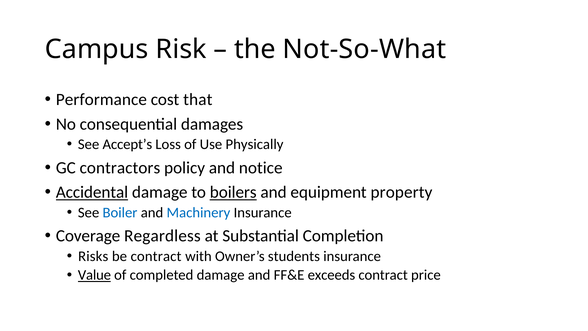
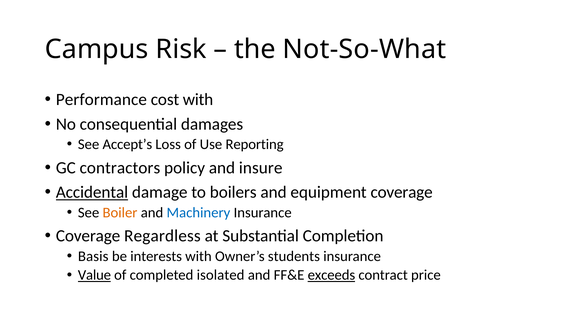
cost that: that -> with
Physically: Physically -> Reporting
notice: notice -> insure
boilers underline: present -> none
equipment property: property -> coverage
Boiler colour: blue -> orange
Risks: Risks -> Basis
be contract: contract -> interests
completed damage: damage -> isolated
exceeds underline: none -> present
